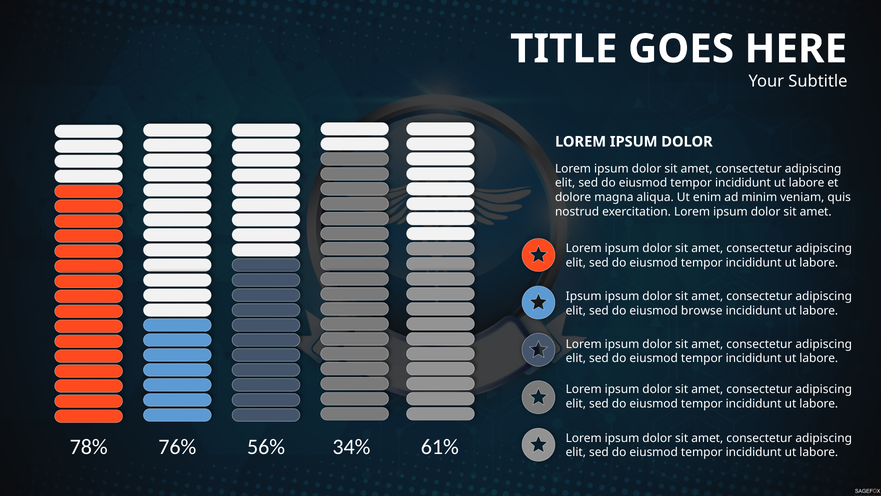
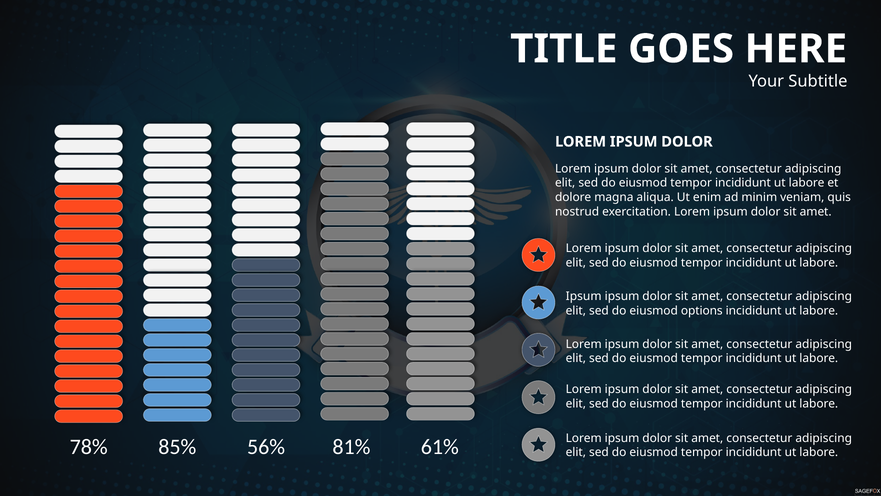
browse: browse -> options
76%: 76% -> 85%
34%: 34% -> 81%
